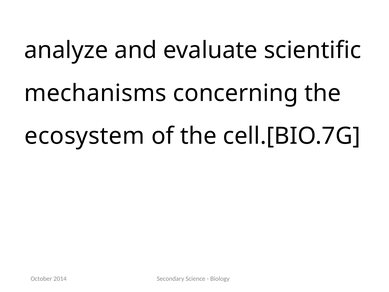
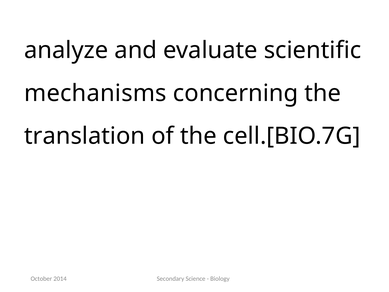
ecosystem: ecosystem -> translation
